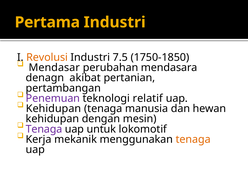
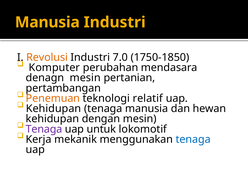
Pertama at (47, 22): Pertama -> Manusia
7.5: 7.5 -> 7.0
Mendasar: Mendasar -> Komputer
denagn akibat: akibat -> mesin
Penemuan colour: purple -> orange
tenaga at (193, 139) colour: orange -> blue
